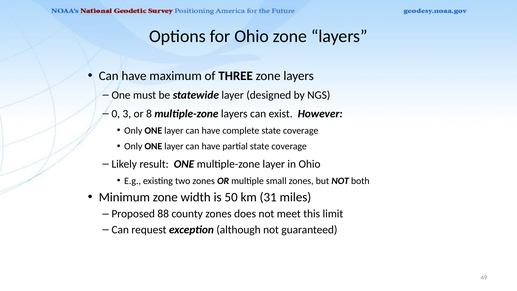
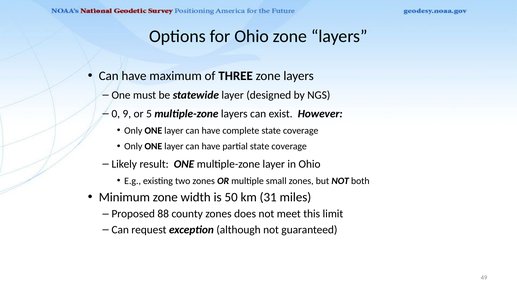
3: 3 -> 9
8: 8 -> 5
